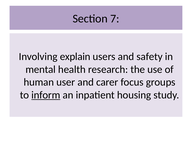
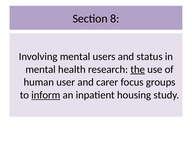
7: 7 -> 8
Involving explain: explain -> mental
safety: safety -> status
the underline: none -> present
